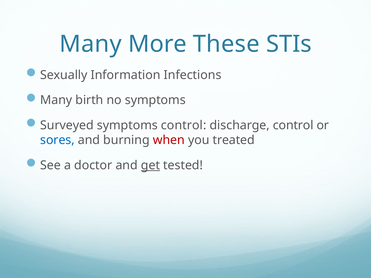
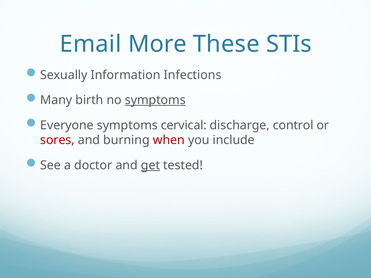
Many at (91, 44): Many -> Email
symptoms at (155, 100) underline: none -> present
Surveyed: Surveyed -> Everyone
symptoms control: control -> cervical
sores colour: blue -> red
treated: treated -> include
